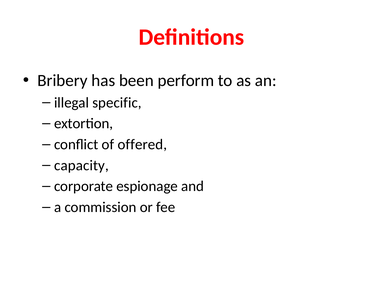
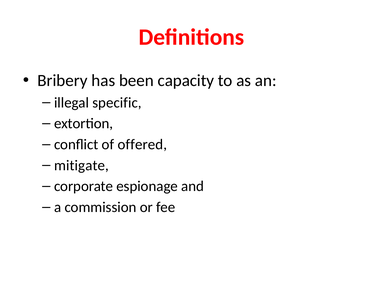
perform: perform -> capacity
capacity: capacity -> mitigate
